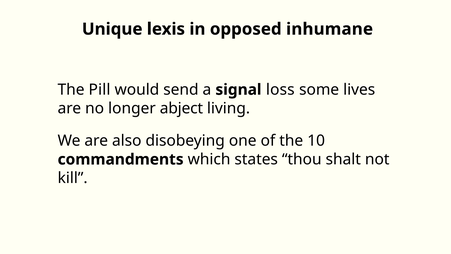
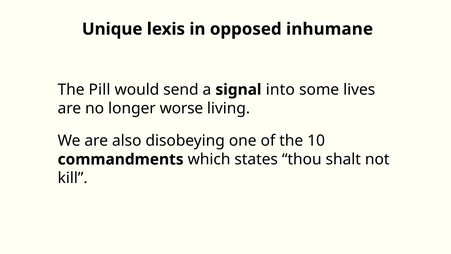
loss: loss -> into
abject: abject -> worse
